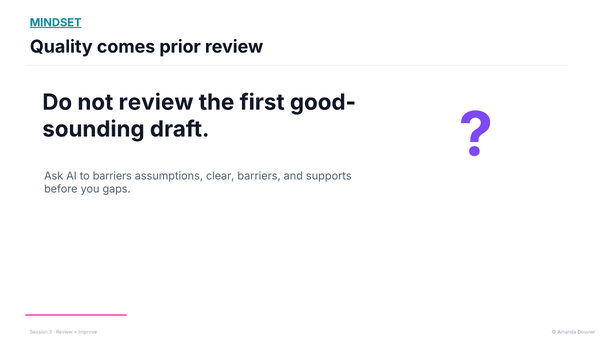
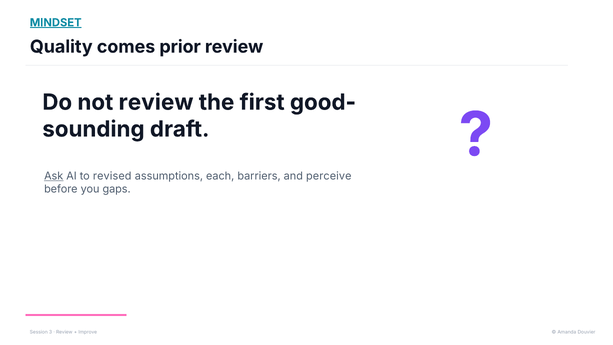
Ask underline: none -> present
to barriers: barriers -> revised
clear: clear -> each
supports: supports -> perceive
